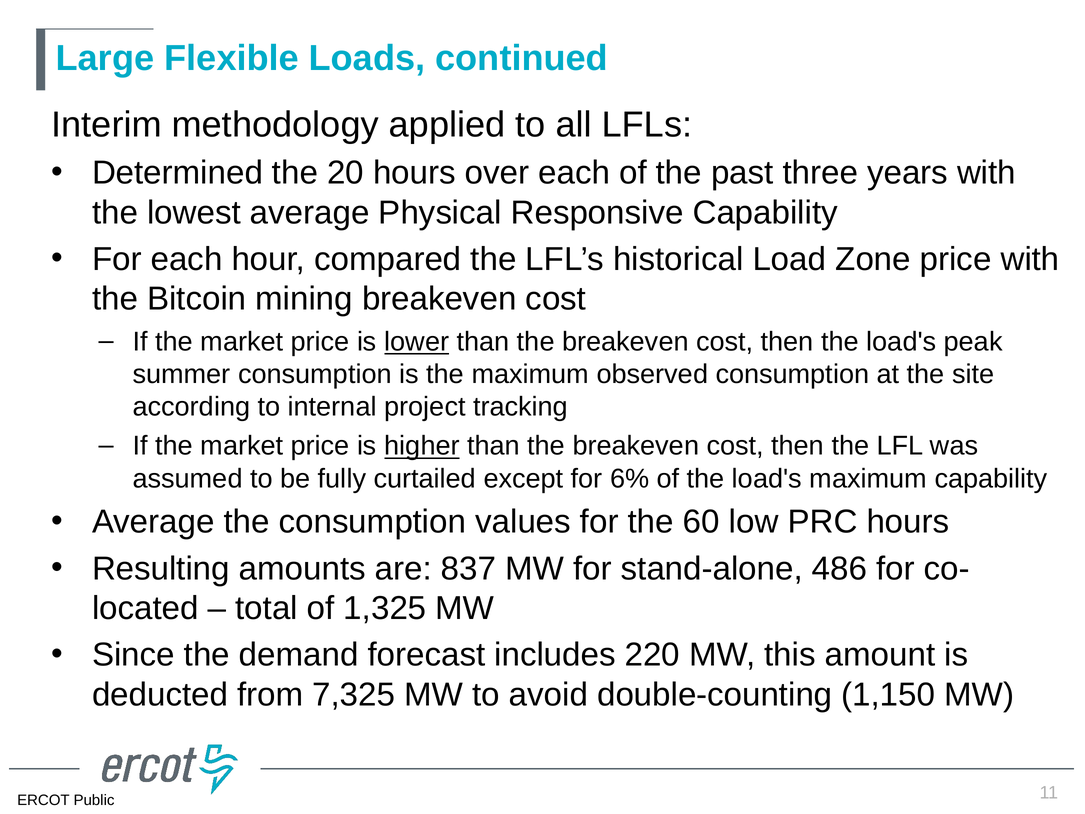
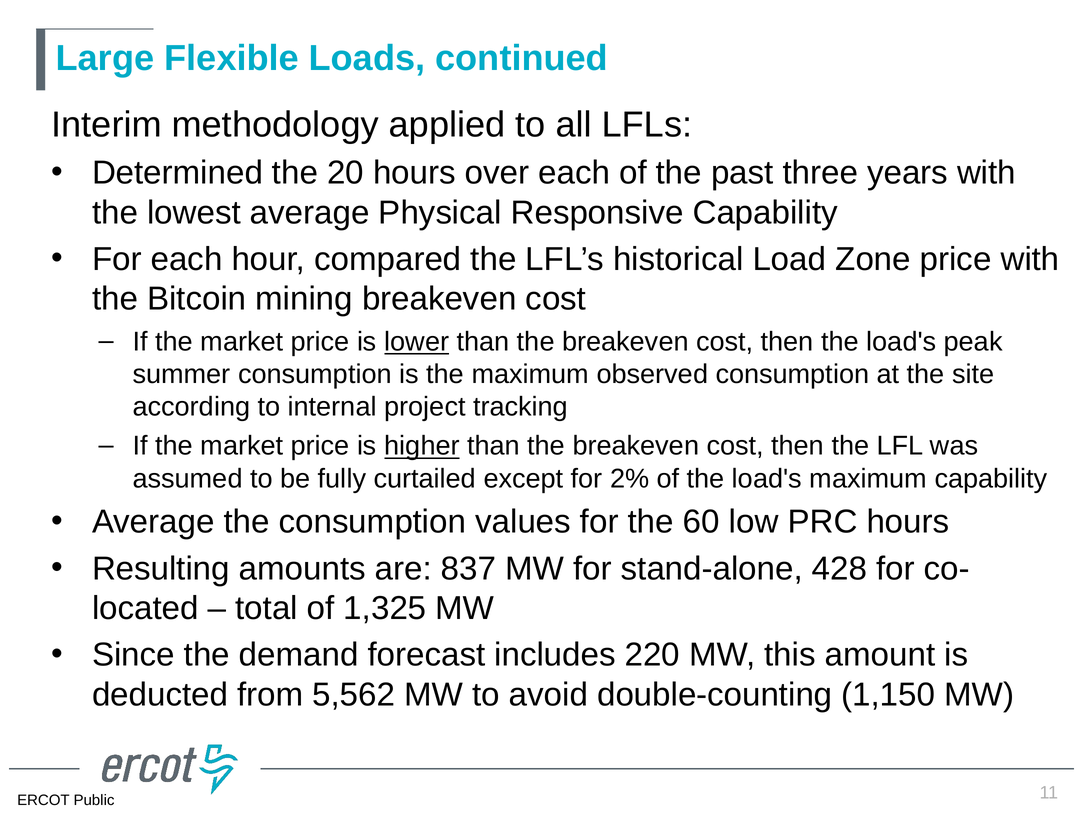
6%: 6% -> 2%
486: 486 -> 428
7,325: 7,325 -> 5,562
